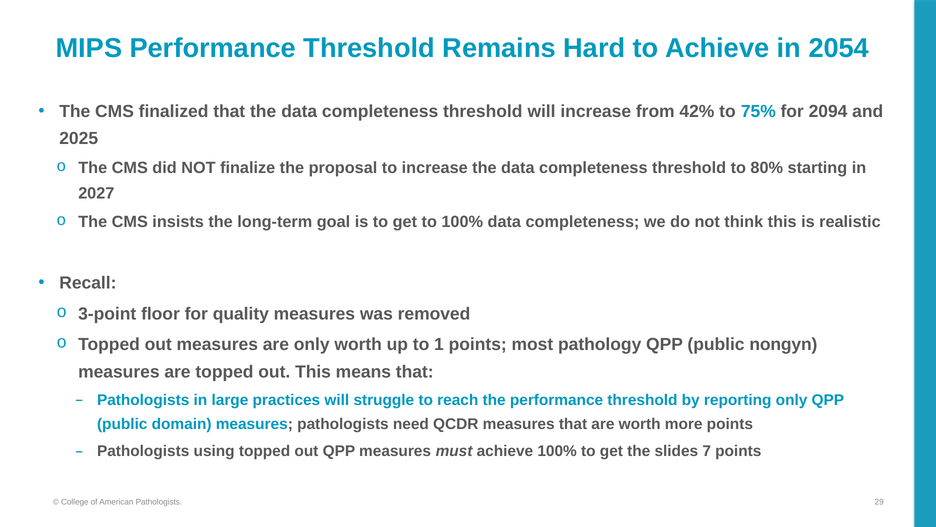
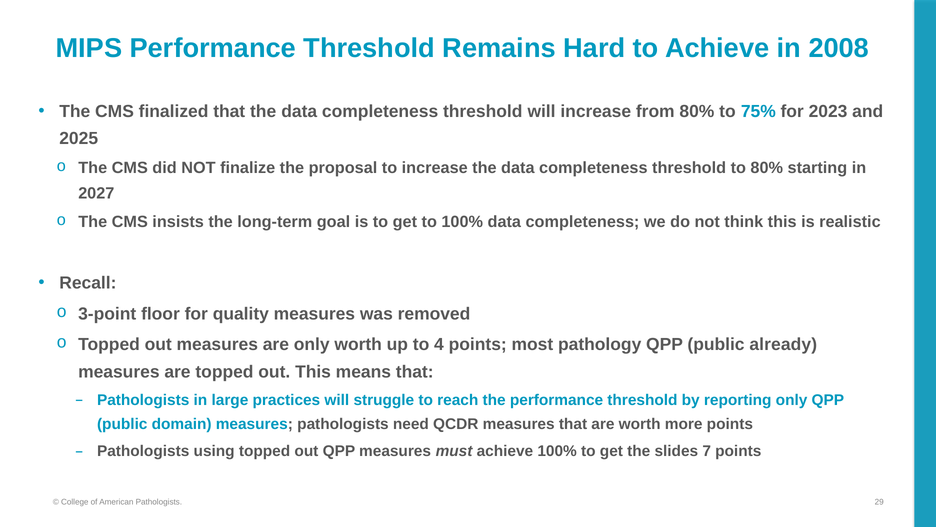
2054: 2054 -> 2008
from 42%: 42% -> 80%
2094: 2094 -> 2023
1: 1 -> 4
nongyn: nongyn -> already
